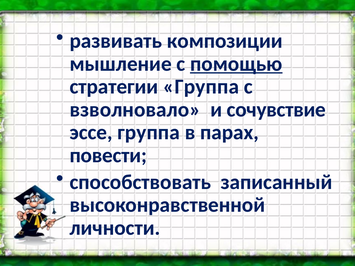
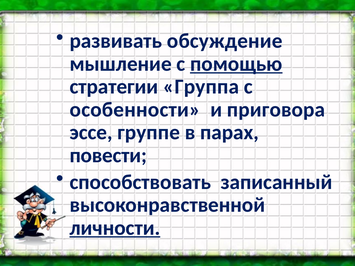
композиции: композиции -> обсуждение
взволновало: взволновало -> особенности
сочувствие: сочувствие -> приговора
эссе группа: группа -> группе
личности underline: none -> present
